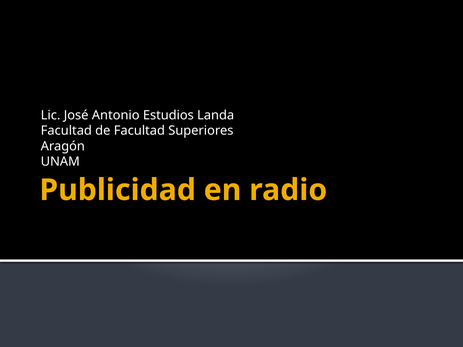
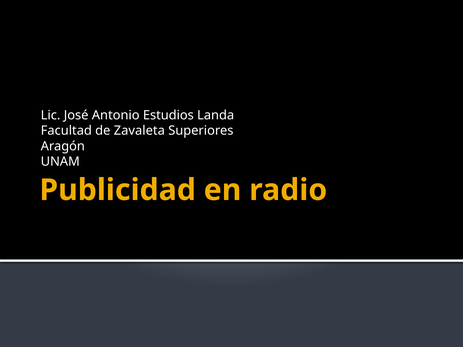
de Facultad: Facultad -> Zavaleta
